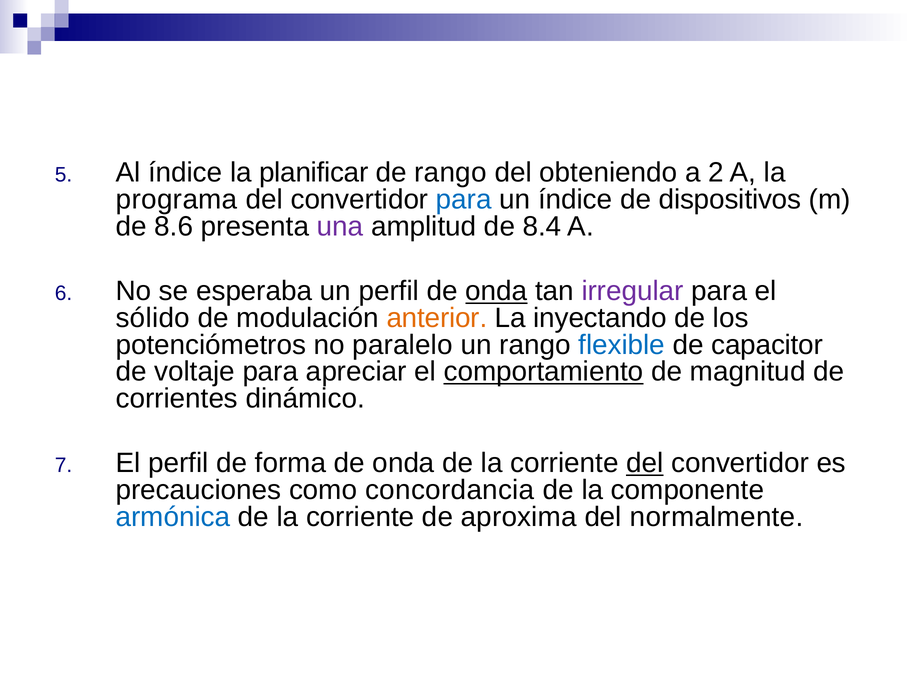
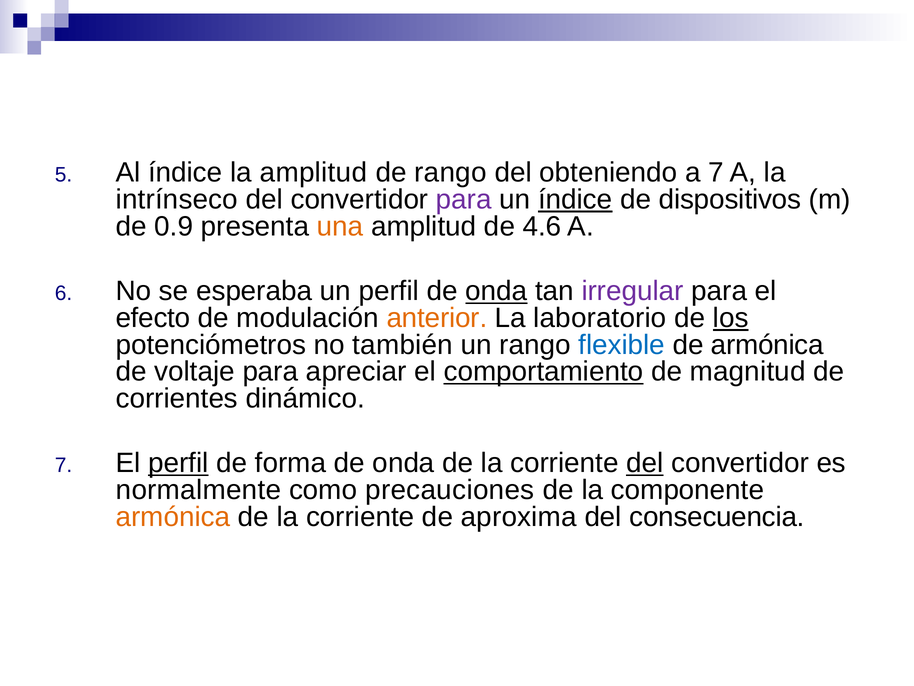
la planificar: planificar -> amplitud
a 2: 2 -> 7
programa: programa -> intrínseco
para at (464, 199) colour: blue -> purple
índice at (575, 199) underline: none -> present
8.6: 8.6 -> 0.9
una colour: purple -> orange
8.4: 8.4 -> 4.6
sólido: sólido -> efecto
inyectando: inyectando -> laboratorio
los underline: none -> present
paralelo: paralelo -> también
de capacitor: capacitor -> armónica
perfil at (178, 463) underline: none -> present
precauciones: precauciones -> normalmente
concordancia: concordancia -> precauciones
armónica at (173, 517) colour: blue -> orange
normalmente: normalmente -> consecuencia
